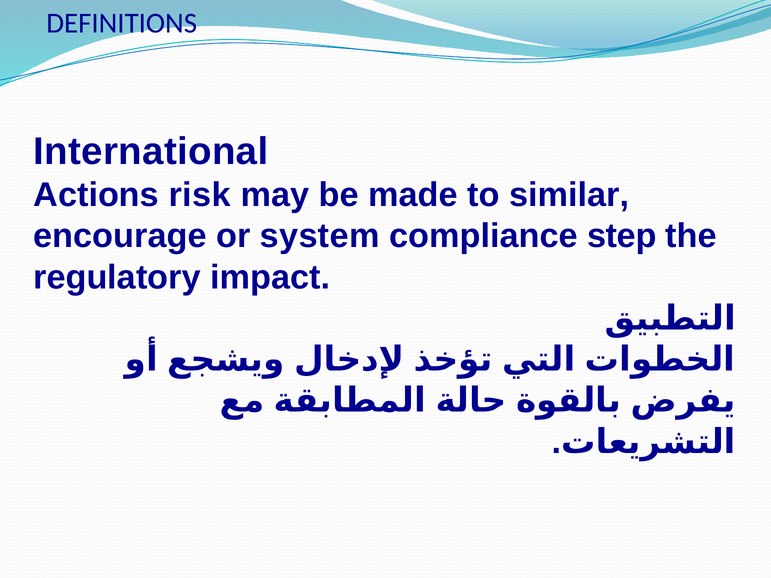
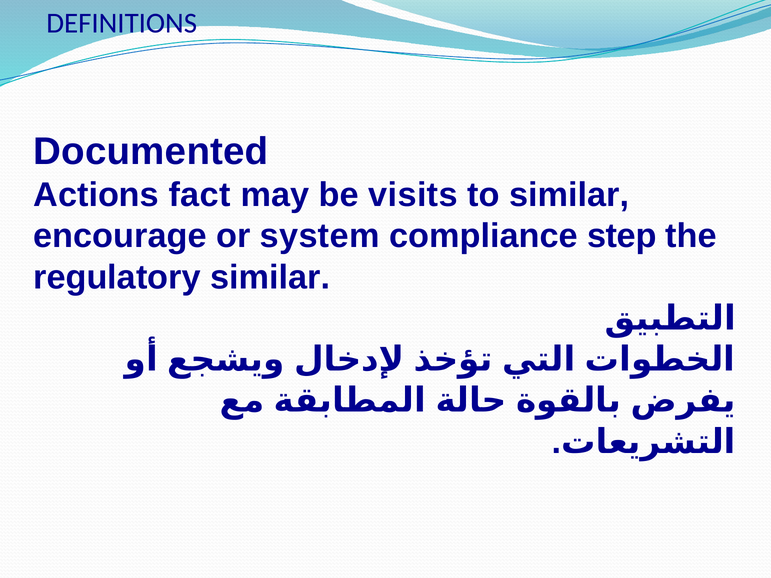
International: International -> Documented
risk: risk -> fact
made: made -> visits
regulatory impact: impact -> similar
